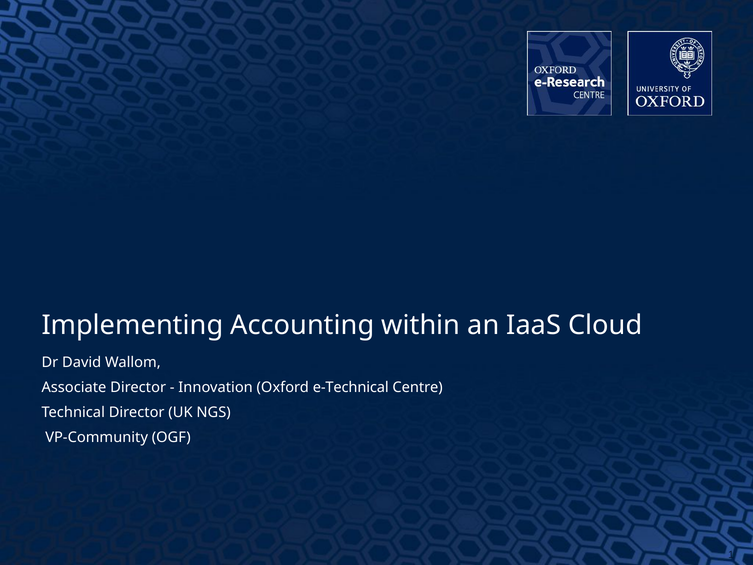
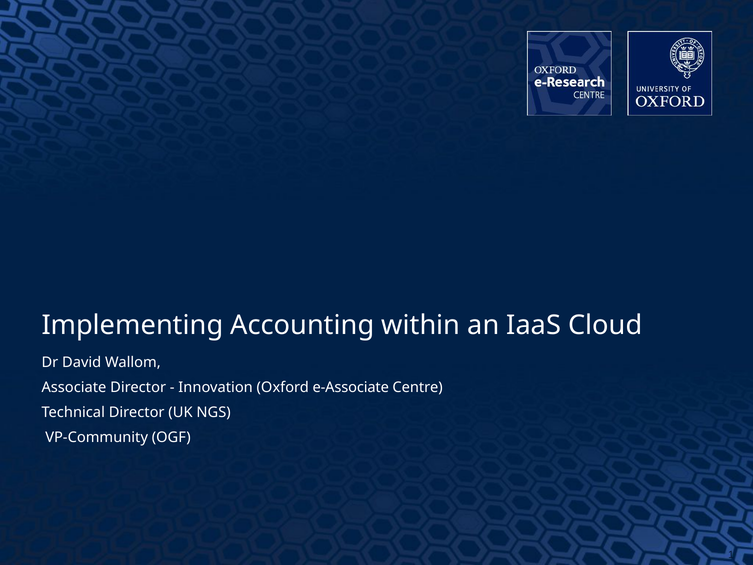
e-Technical: e-Technical -> e-Associate
